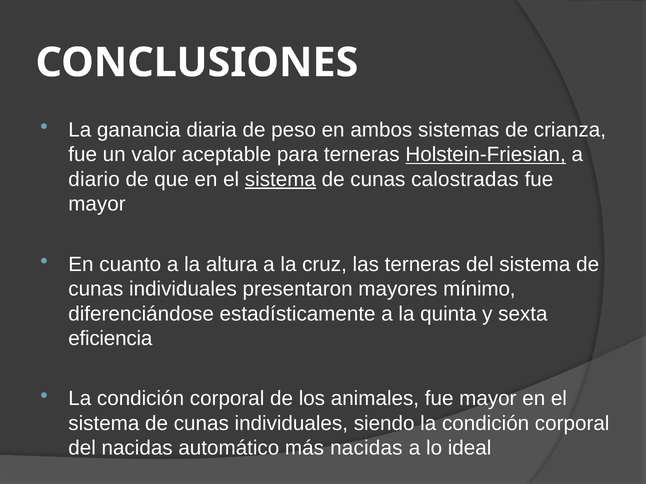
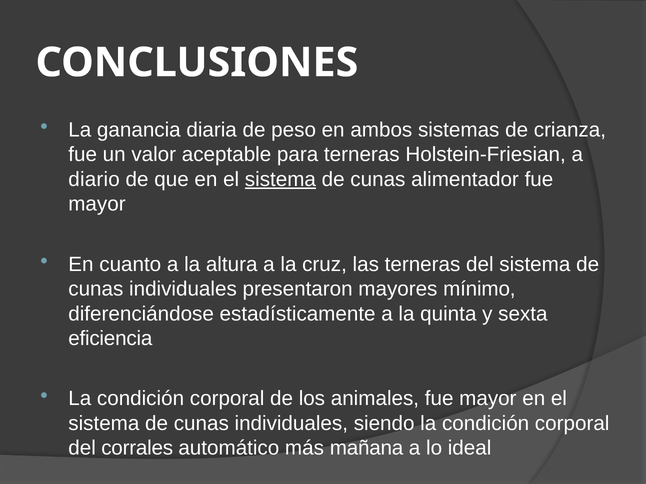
Holstein-Friesian underline: present -> none
calostradas: calostradas -> alimentador
del nacidas: nacidas -> corrales
más nacidas: nacidas -> mañana
